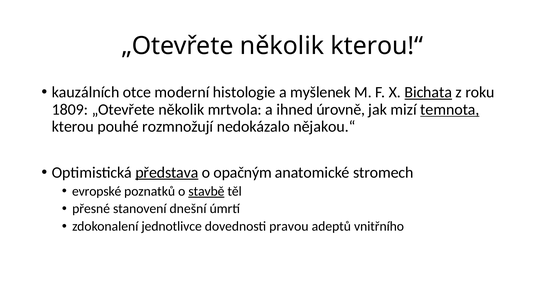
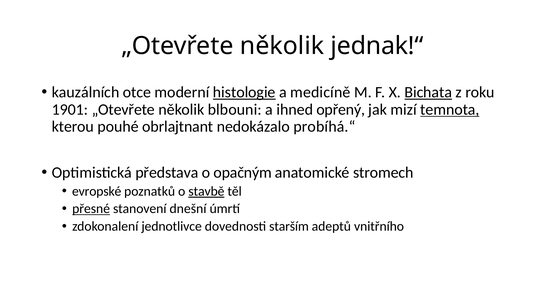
kterou!“: kterou!“ -> jednak!“
histologie underline: none -> present
myšlenek: myšlenek -> medicíně
1809: 1809 -> 1901
mrtvola: mrtvola -> blbouni
úrovně: úrovně -> opřený
rozmnožují: rozmnožují -> obrlajtnant
nějakou.“: nějakou.“ -> probíhá.“
představa underline: present -> none
přesné underline: none -> present
pravou: pravou -> starším
